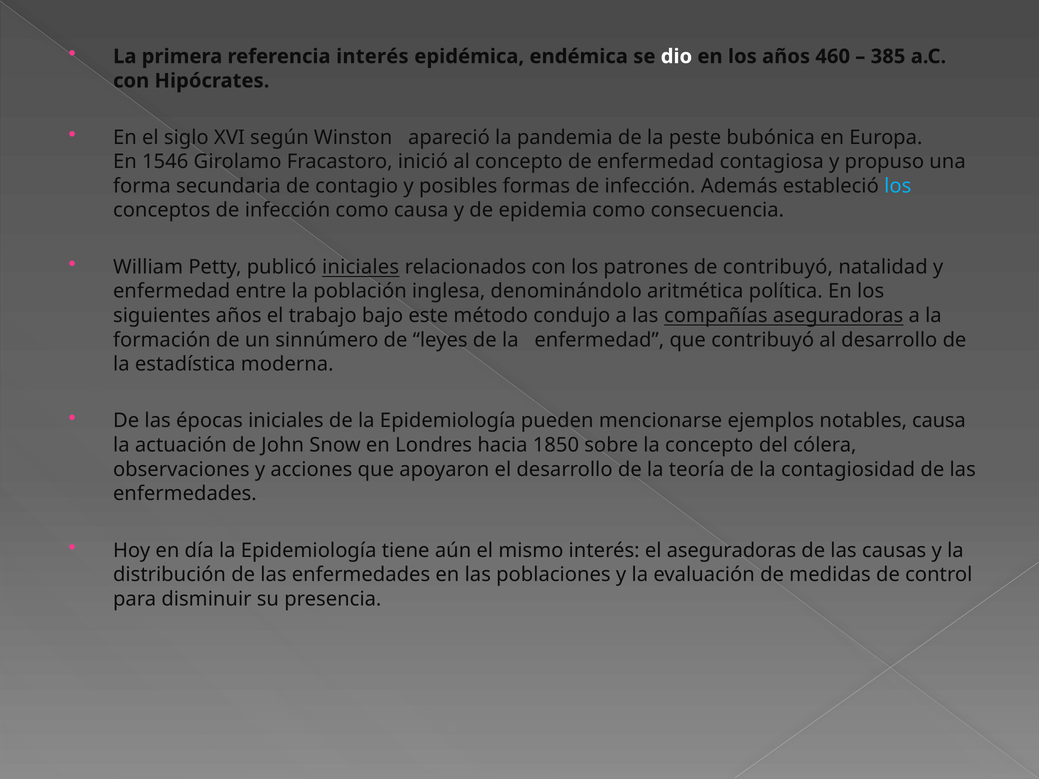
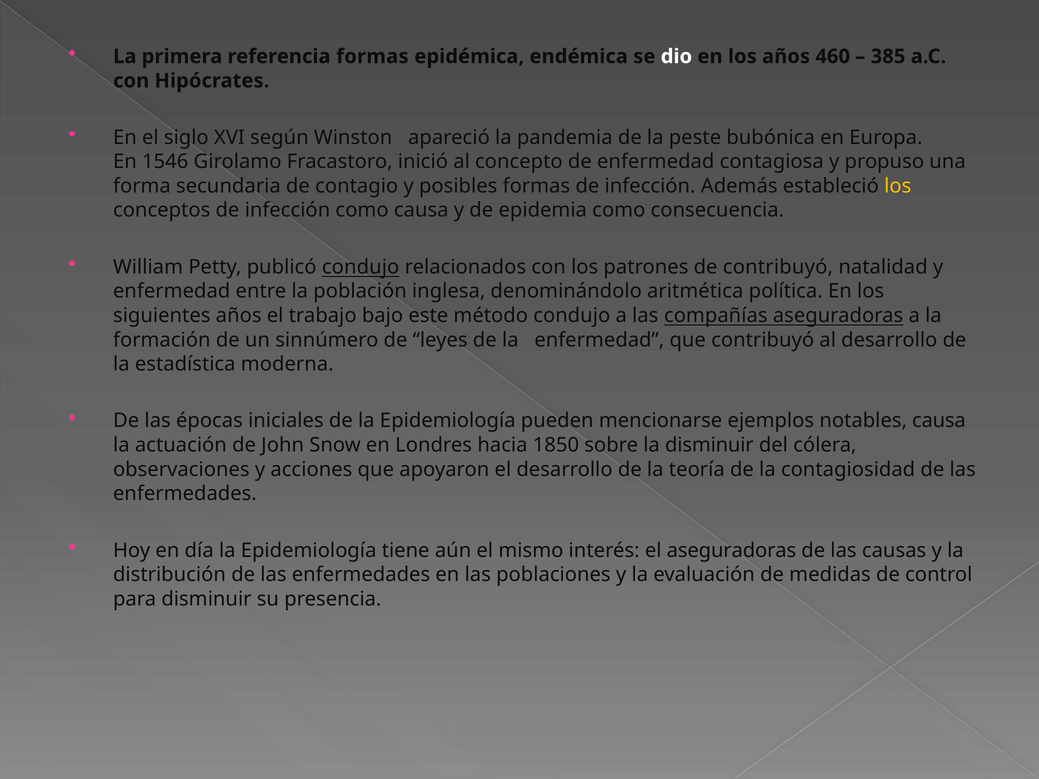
referencia interés: interés -> formas
los at (898, 186) colour: light blue -> yellow
publicó iniciales: iniciales -> condujo
la concepto: concepto -> disminuir
